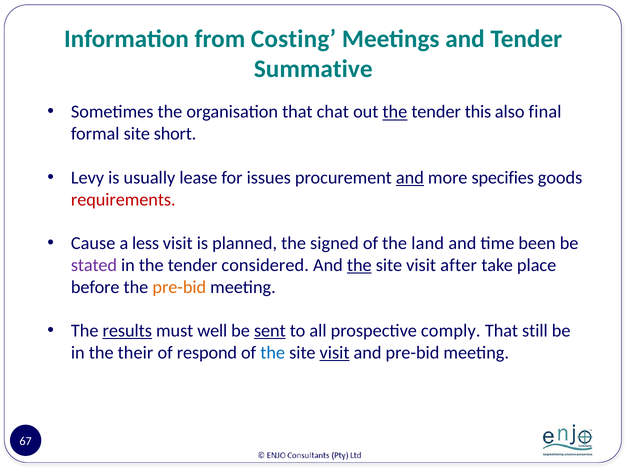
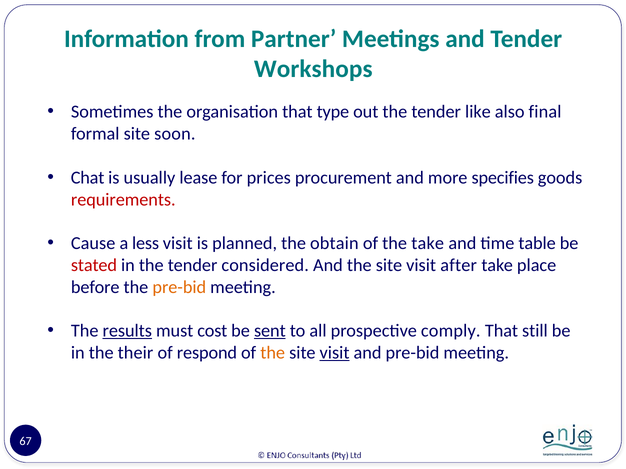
Costing: Costing -> Partner
Summative: Summative -> Workshops
chat: chat -> type
the at (395, 112) underline: present -> none
this: this -> like
short: short -> soon
Levy: Levy -> Chat
issues: issues -> prices
and at (410, 178) underline: present -> none
signed: signed -> obtain
the land: land -> take
been: been -> table
stated colour: purple -> red
the at (359, 265) underline: present -> none
well: well -> cost
the at (273, 353) colour: blue -> orange
